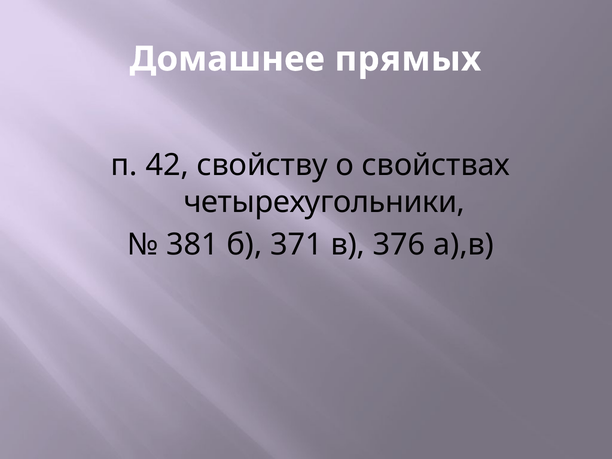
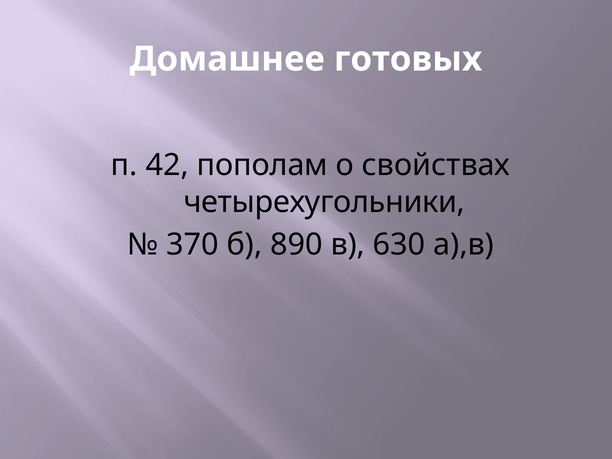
прямых: прямых -> готовых
свойству: свойству -> пополам
381: 381 -> 370
371: 371 -> 890
376: 376 -> 630
